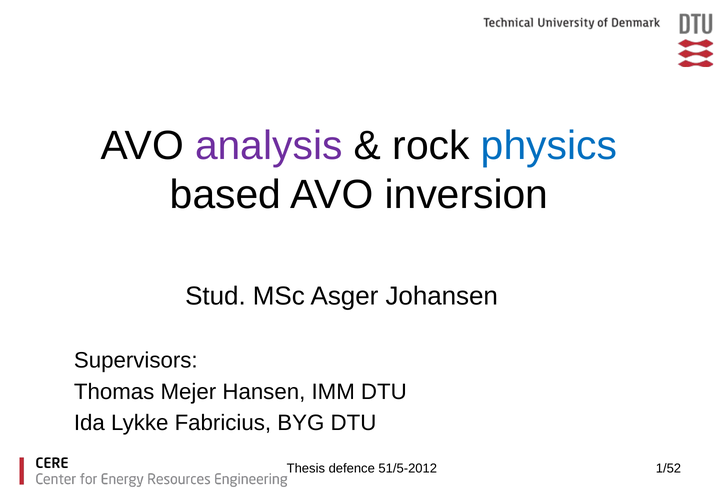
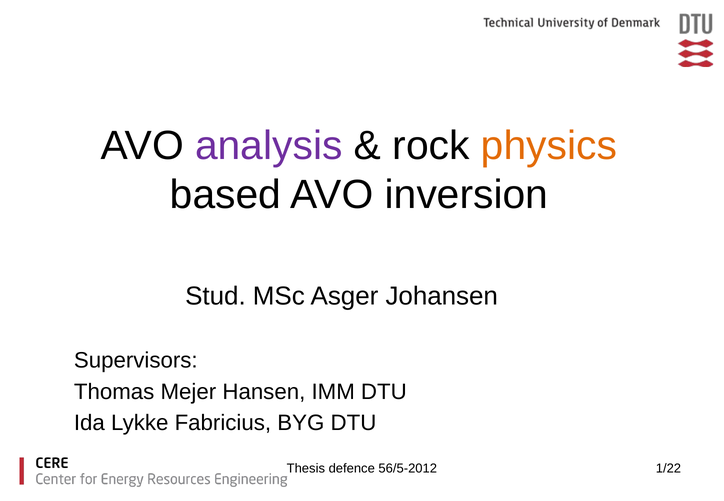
physics colour: blue -> orange
51/5-2012: 51/5-2012 -> 56/5-2012
1/52: 1/52 -> 1/22
